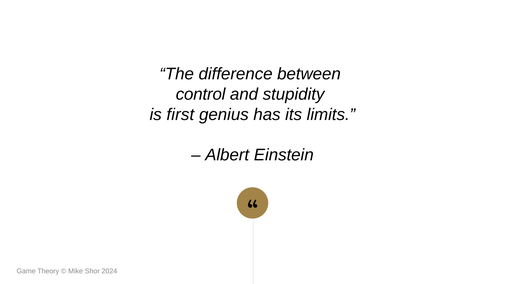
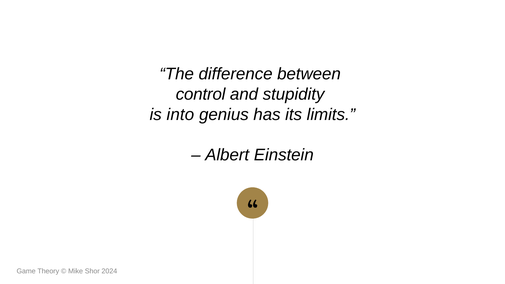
first: first -> into
